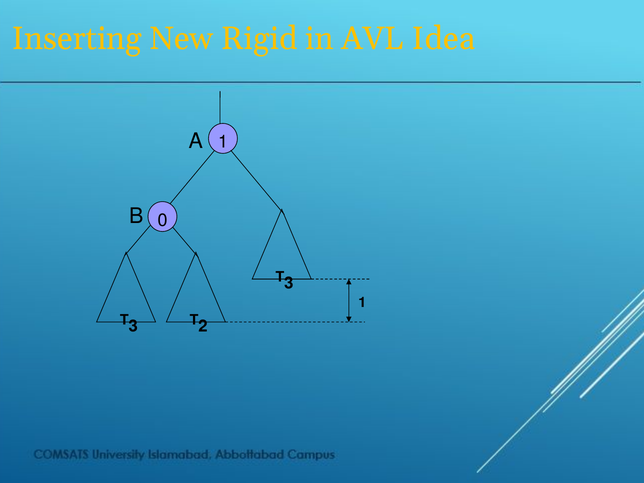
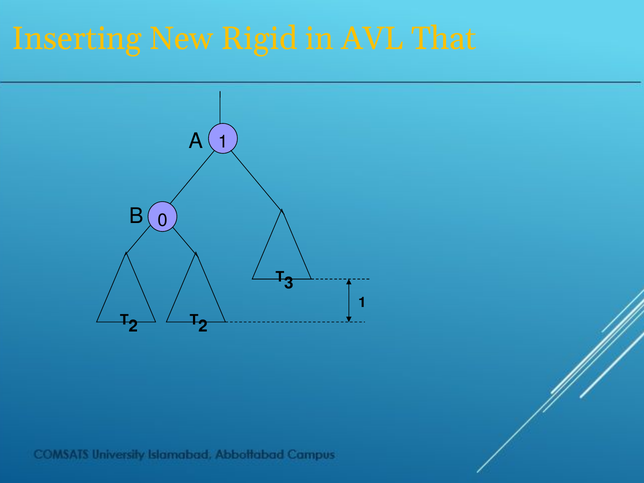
Idea: Idea -> That
3 at (133, 326): 3 -> 2
